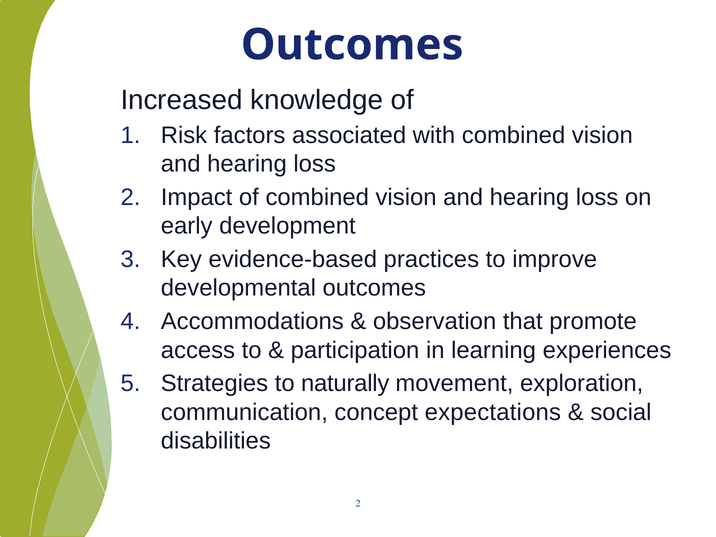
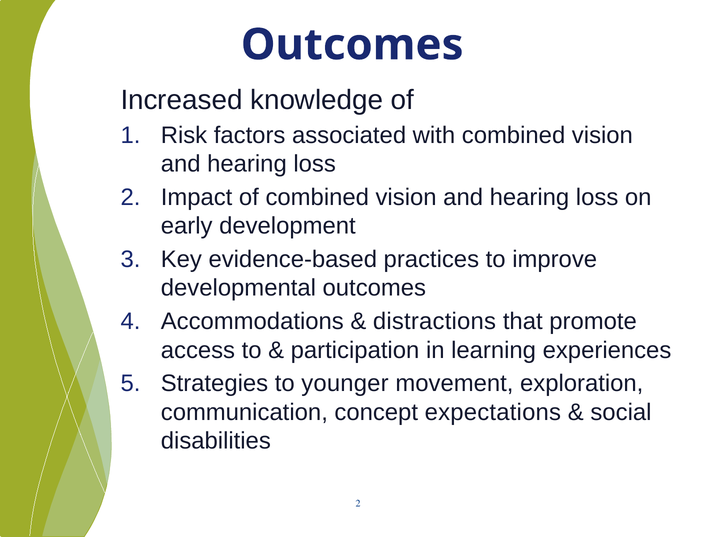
observation: observation -> distractions
naturally: naturally -> younger
